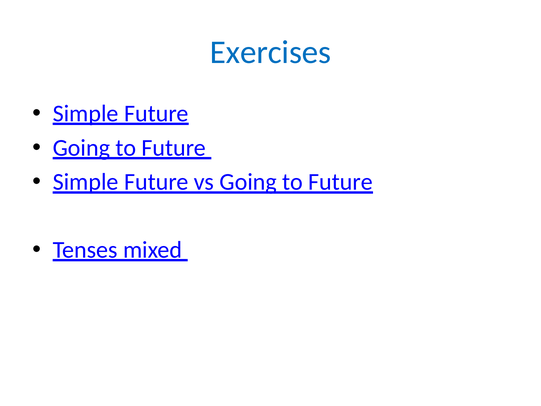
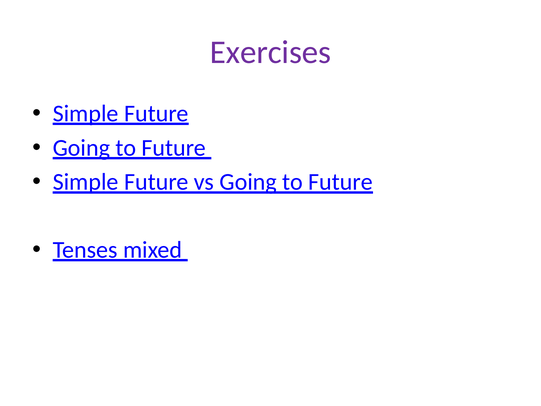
Exercises colour: blue -> purple
